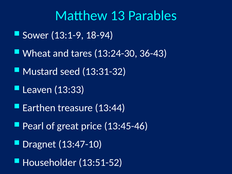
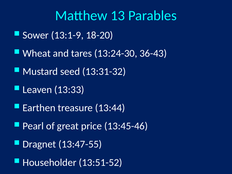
18-94: 18-94 -> 18-20
13:47-10: 13:47-10 -> 13:47-55
